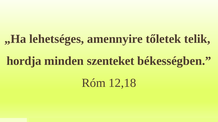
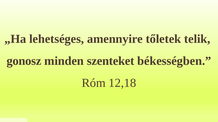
hordja: hordja -> gonosz
